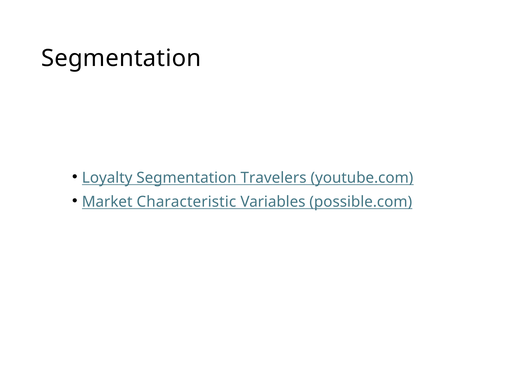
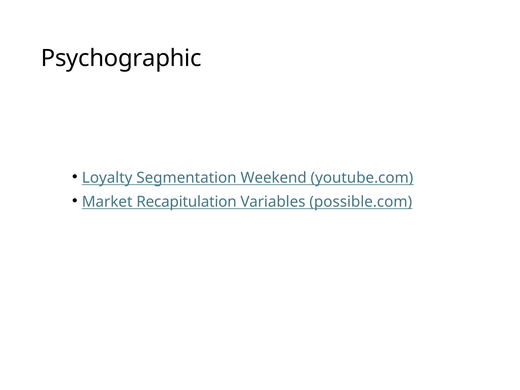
Segmentation at (121, 58): Segmentation -> Psychographic
Travelers: Travelers -> Weekend
Characteristic: Characteristic -> Recapitulation
